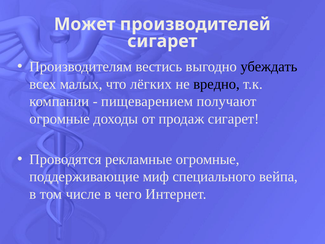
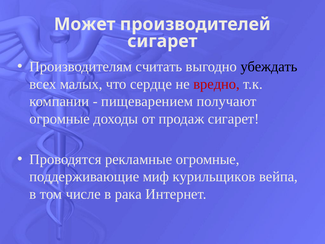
вестись: вестись -> считать
лёгких: лёгких -> сердце
вредно colour: black -> red
специального: специального -> курильщиков
чего: чего -> рака
